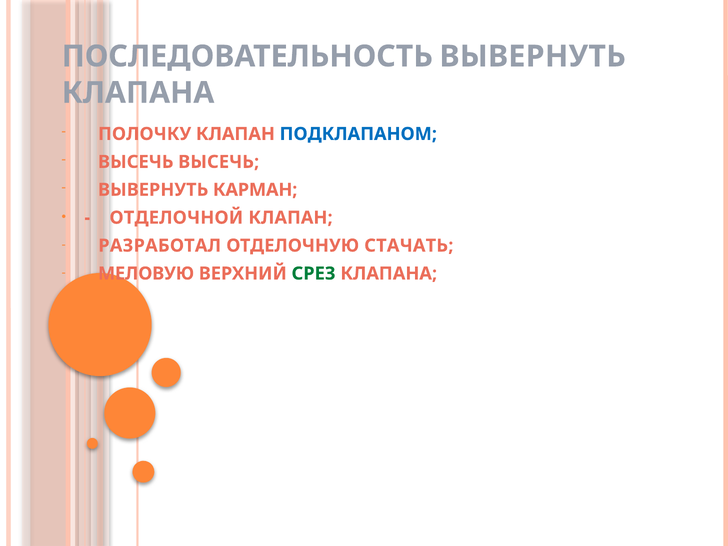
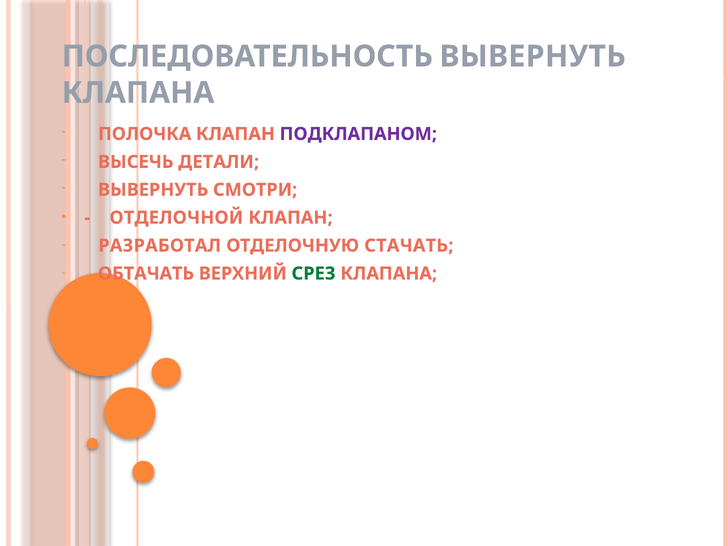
ПОЛОЧКУ: ПОЛОЧКУ -> ПОЛОЧКА
ПОДКЛАПАНОМ colour: blue -> purple
ВЫСЕЧЬ ВЫСЕЧЬ: ВЫСЕЧЬ -> ДЕТАЛИ
КАРМАН: КАРМАН -> СМОТРИ
МЕЛОВУЮ: МЕЛОВУЮ -> ОБТАЧАТЬ
